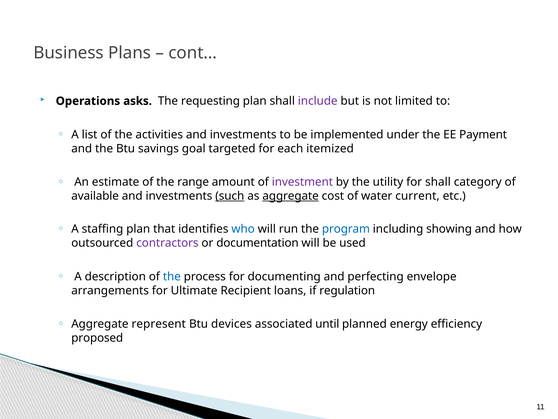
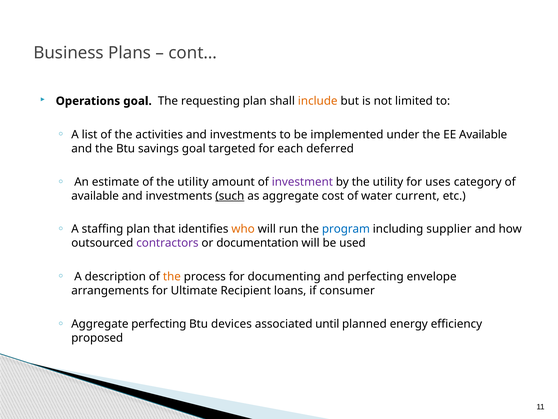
Operations asks: asks -> goal
include colour: purple -> orange
EE Payment: Payment -> Available
itemized: itemized -> deferred
of the range: range -> utility
for shall: shall -> uses
aggregate at (291, 196) underline: present -> none
who colour: blue -> orange
showing: showing -> supplier
the at (172, 276) colour: blue -> orange
regulation: regulation -> consumer
Aggregate represent: represent -> perfecting
